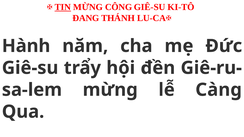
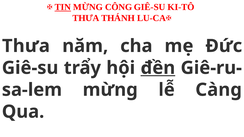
ĐANG at (86, 18): ĐANG -> THƯA
Hành at (26, 46): Hành -> Thưa
đền underline: none -> present
